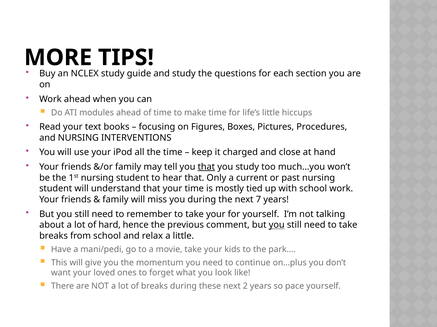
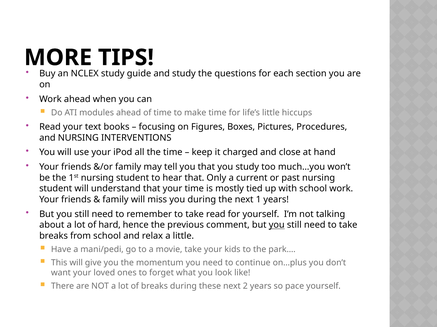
that at (206, 167) underline: present -> none
7: 7 -> 1
to take your: your -> read
